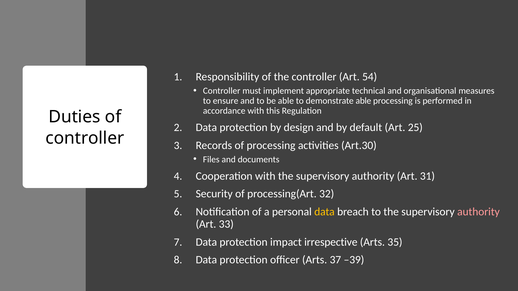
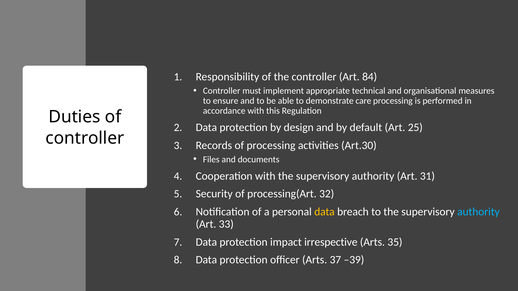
54: 54 -> 84
demonstrate able: able -> care
authority at (478, 212) colour: pink -> light blue
